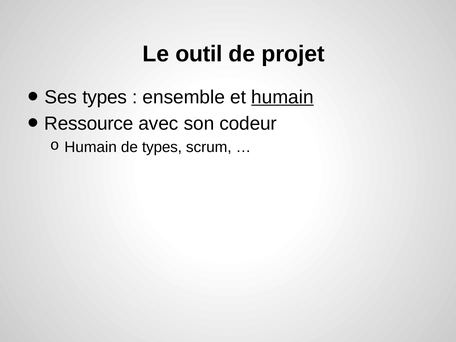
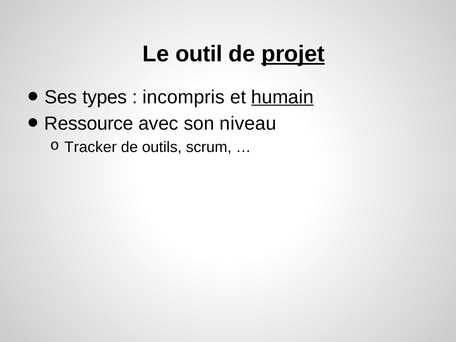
projet underline: none -> present
ensemble: ensemble -> incompris
codeur: codeur -> niveau
Humain at (91, 147): Humain -> Tracker
de types: types -> outils
